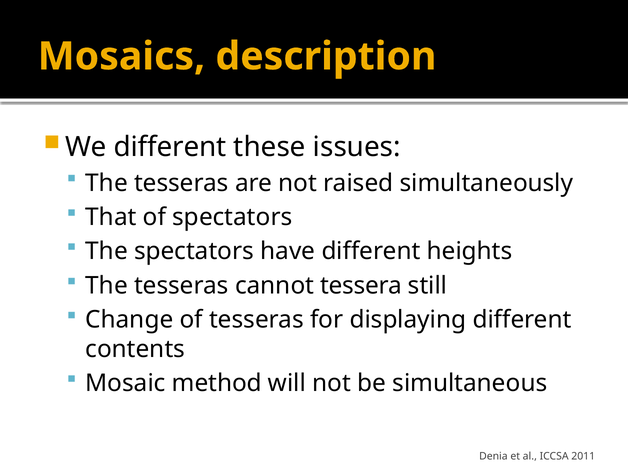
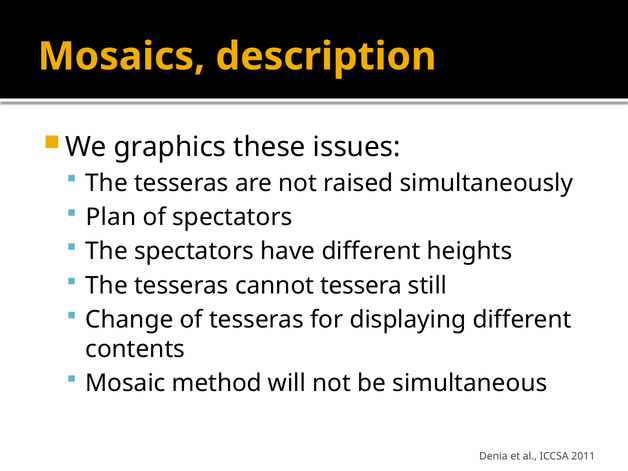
We different: different -> graphics
That: That -> Plan
